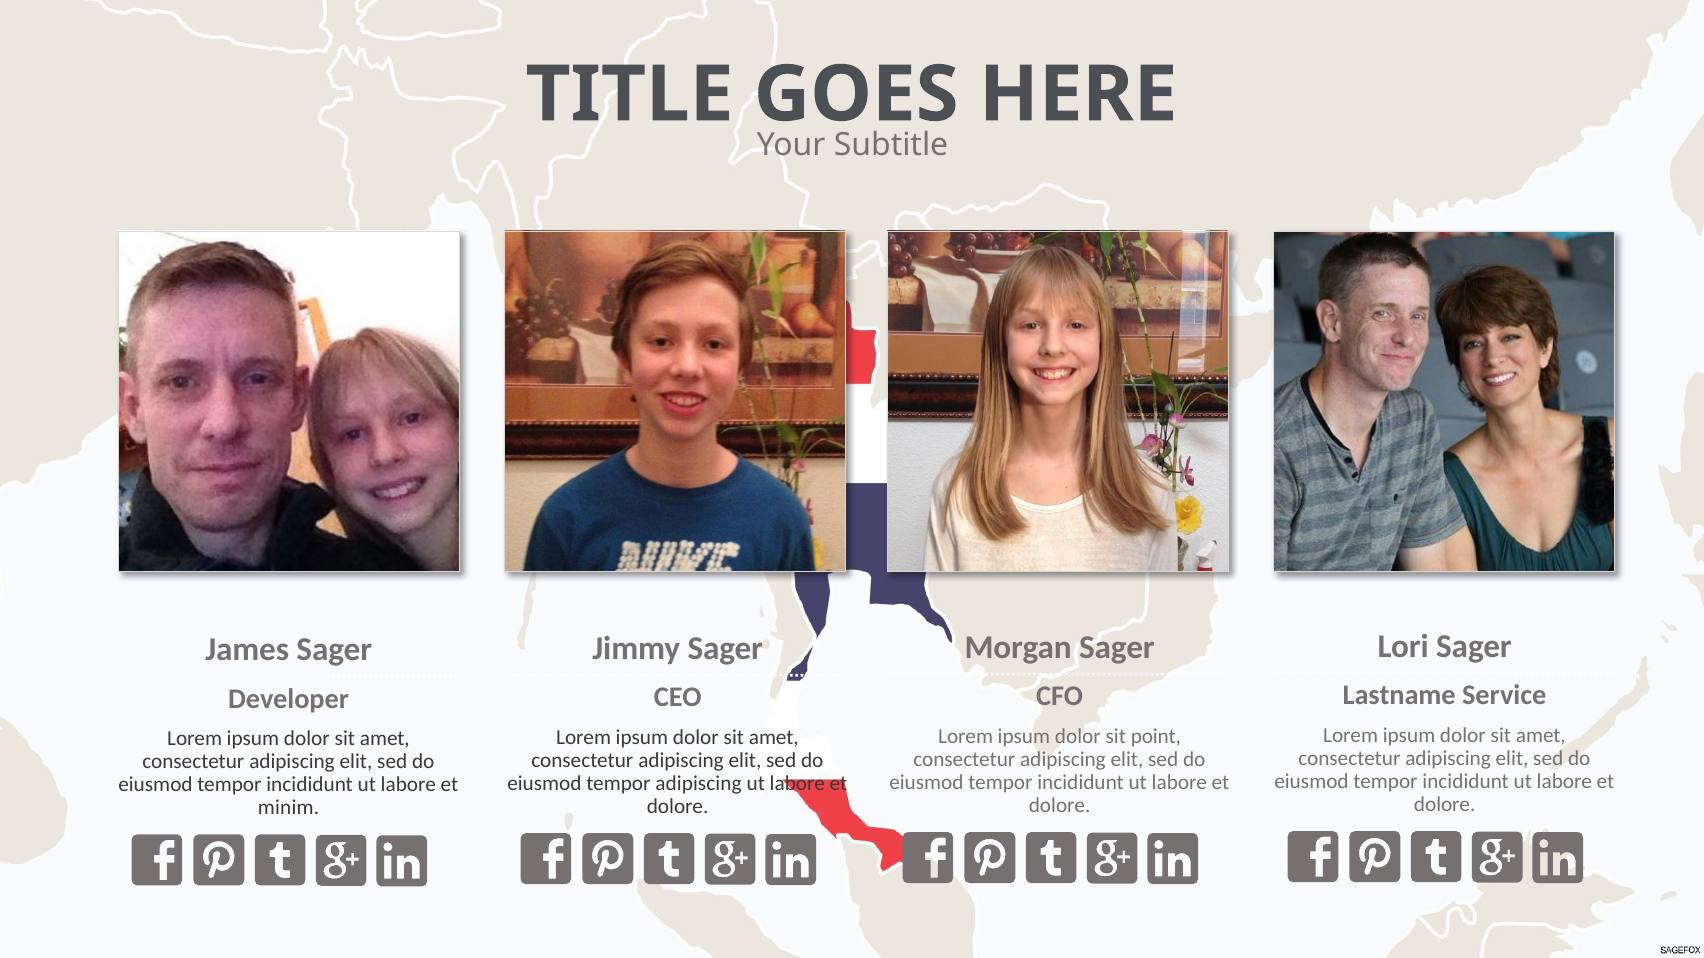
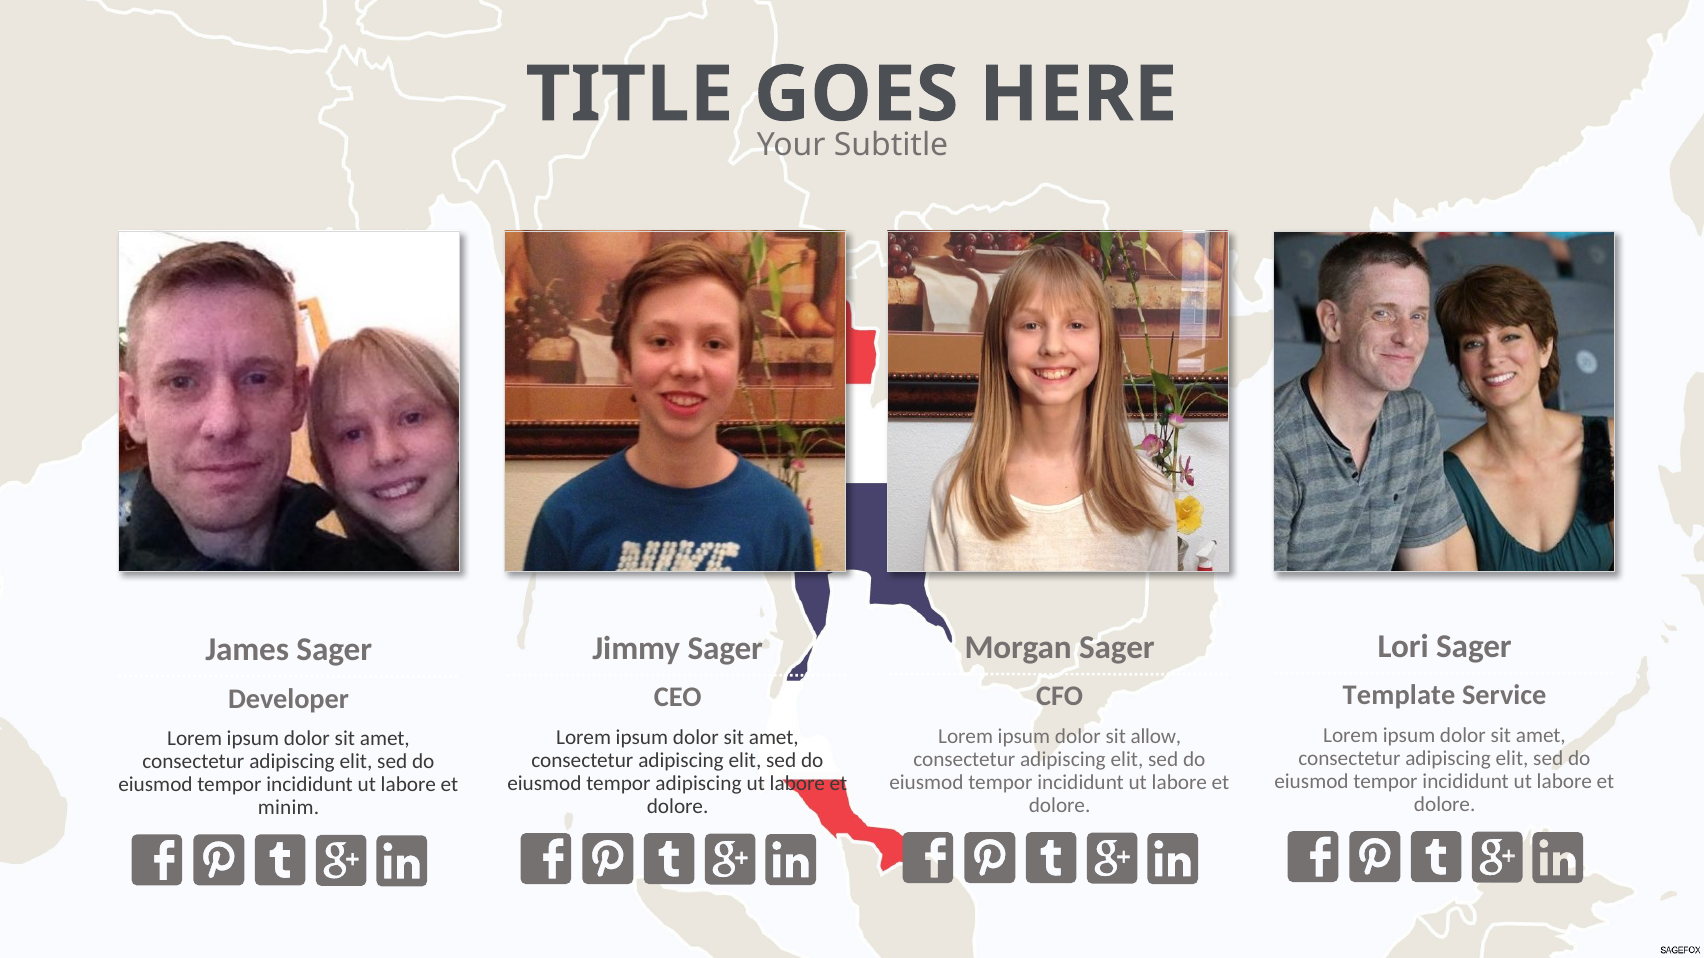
Lastname: Lastname -> Template
point: point -> allow
